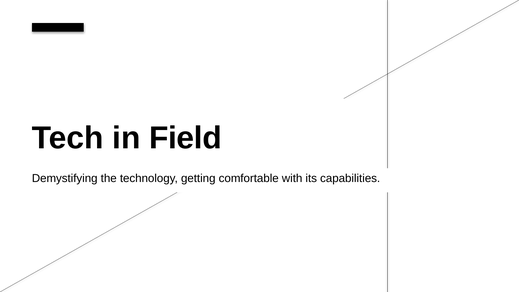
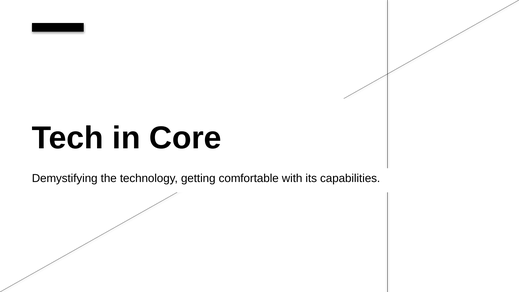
Field: Field -> Core
